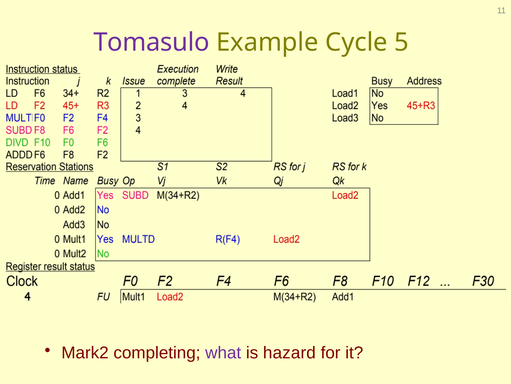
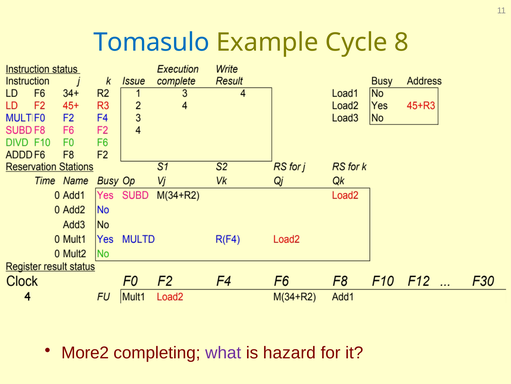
Tomasulo colour: purple -> blue
5: 5 -> 8
Mark2: Mark2 -> More2
